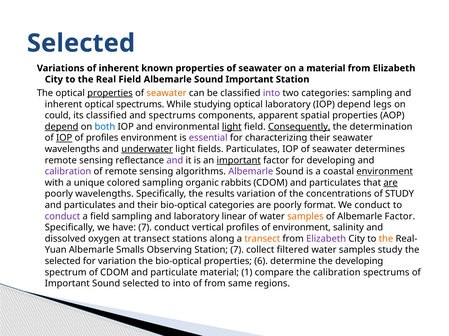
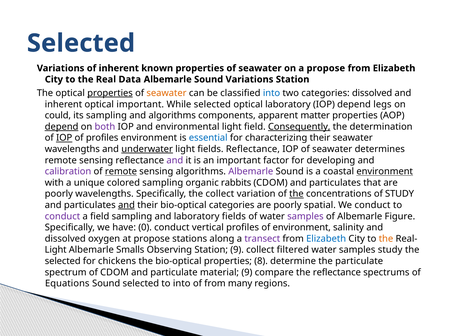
a material: material -> propose
Real Field: Field -> Data
Sound Important: Important -> Variations
into at (272, 93) colour: purple -> blue
categories sampling: sampling -> dissolved
optical spectrums: spectrums -> important
While studying: studying -> selected
its classified: classified -> sampling
and spectrums: spectrums -> algorithms
spatial: spatial -> matter
both colour: blue -> purple
light at (232, 127) underline: present -> none
essential colour: purple -> blue
fields Particulates: Particulates -> Reflectance
important at (239, 161) underline: present -> none
remote at (121, 172) underline: none -> present
are at (391, 183) underline: present -> none
the results: results -> collect
the at (296, 194) underline: none -> present
and at (126, 206) underline: none -> present
format: format -> spatial
laboratory linear: linear -> fields
samples at (305, 217) colour: orange -> purple
Albemarle Factor: Factor -> Figure
have 7: 7 -> 0
at transect: transect -> propose
transect at (262, 239) colour: orange -> purple
Elizabeth at (326, 239) colour: purple -> blue
Yuan at (56, 250): Yuan -> Light
Station 7: 7 -> 9
for variation: variation -> chickens
6: 6 -> 8
the developing: developing -> particulate
material 1: 1 -> 9
the calibration: calibration -> reflectance
Important at (67, 284): Important -> Equations
same: same -> many
